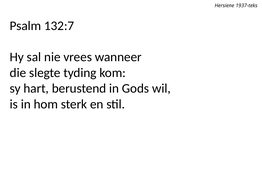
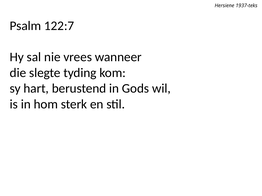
132:7: 132:7 -> 122:7
